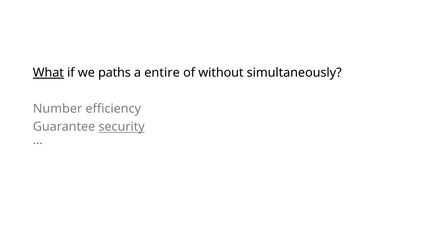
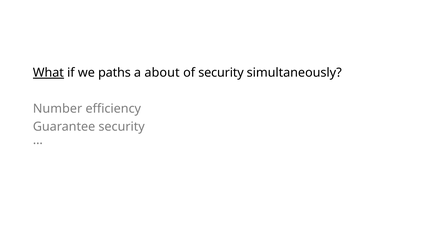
entire: entire -> about
of without: without -> security
security at (122, 127) underline: present -> none
